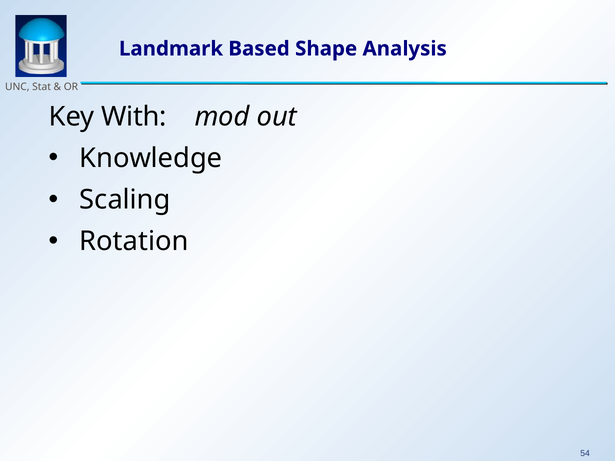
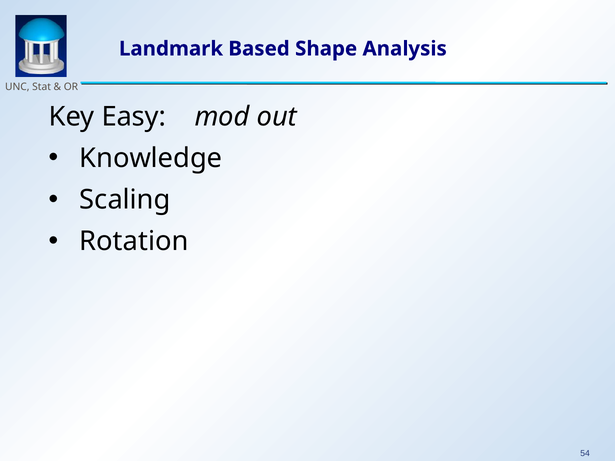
With: With -> Easy
